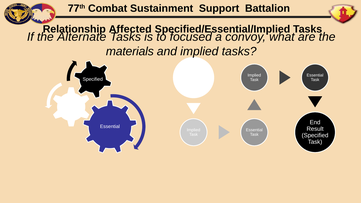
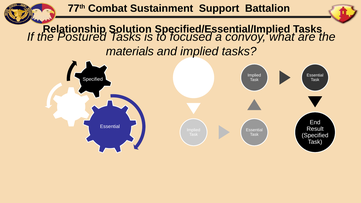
Affected: Affected -> Solution
Alternate: Alternate -> Postured
